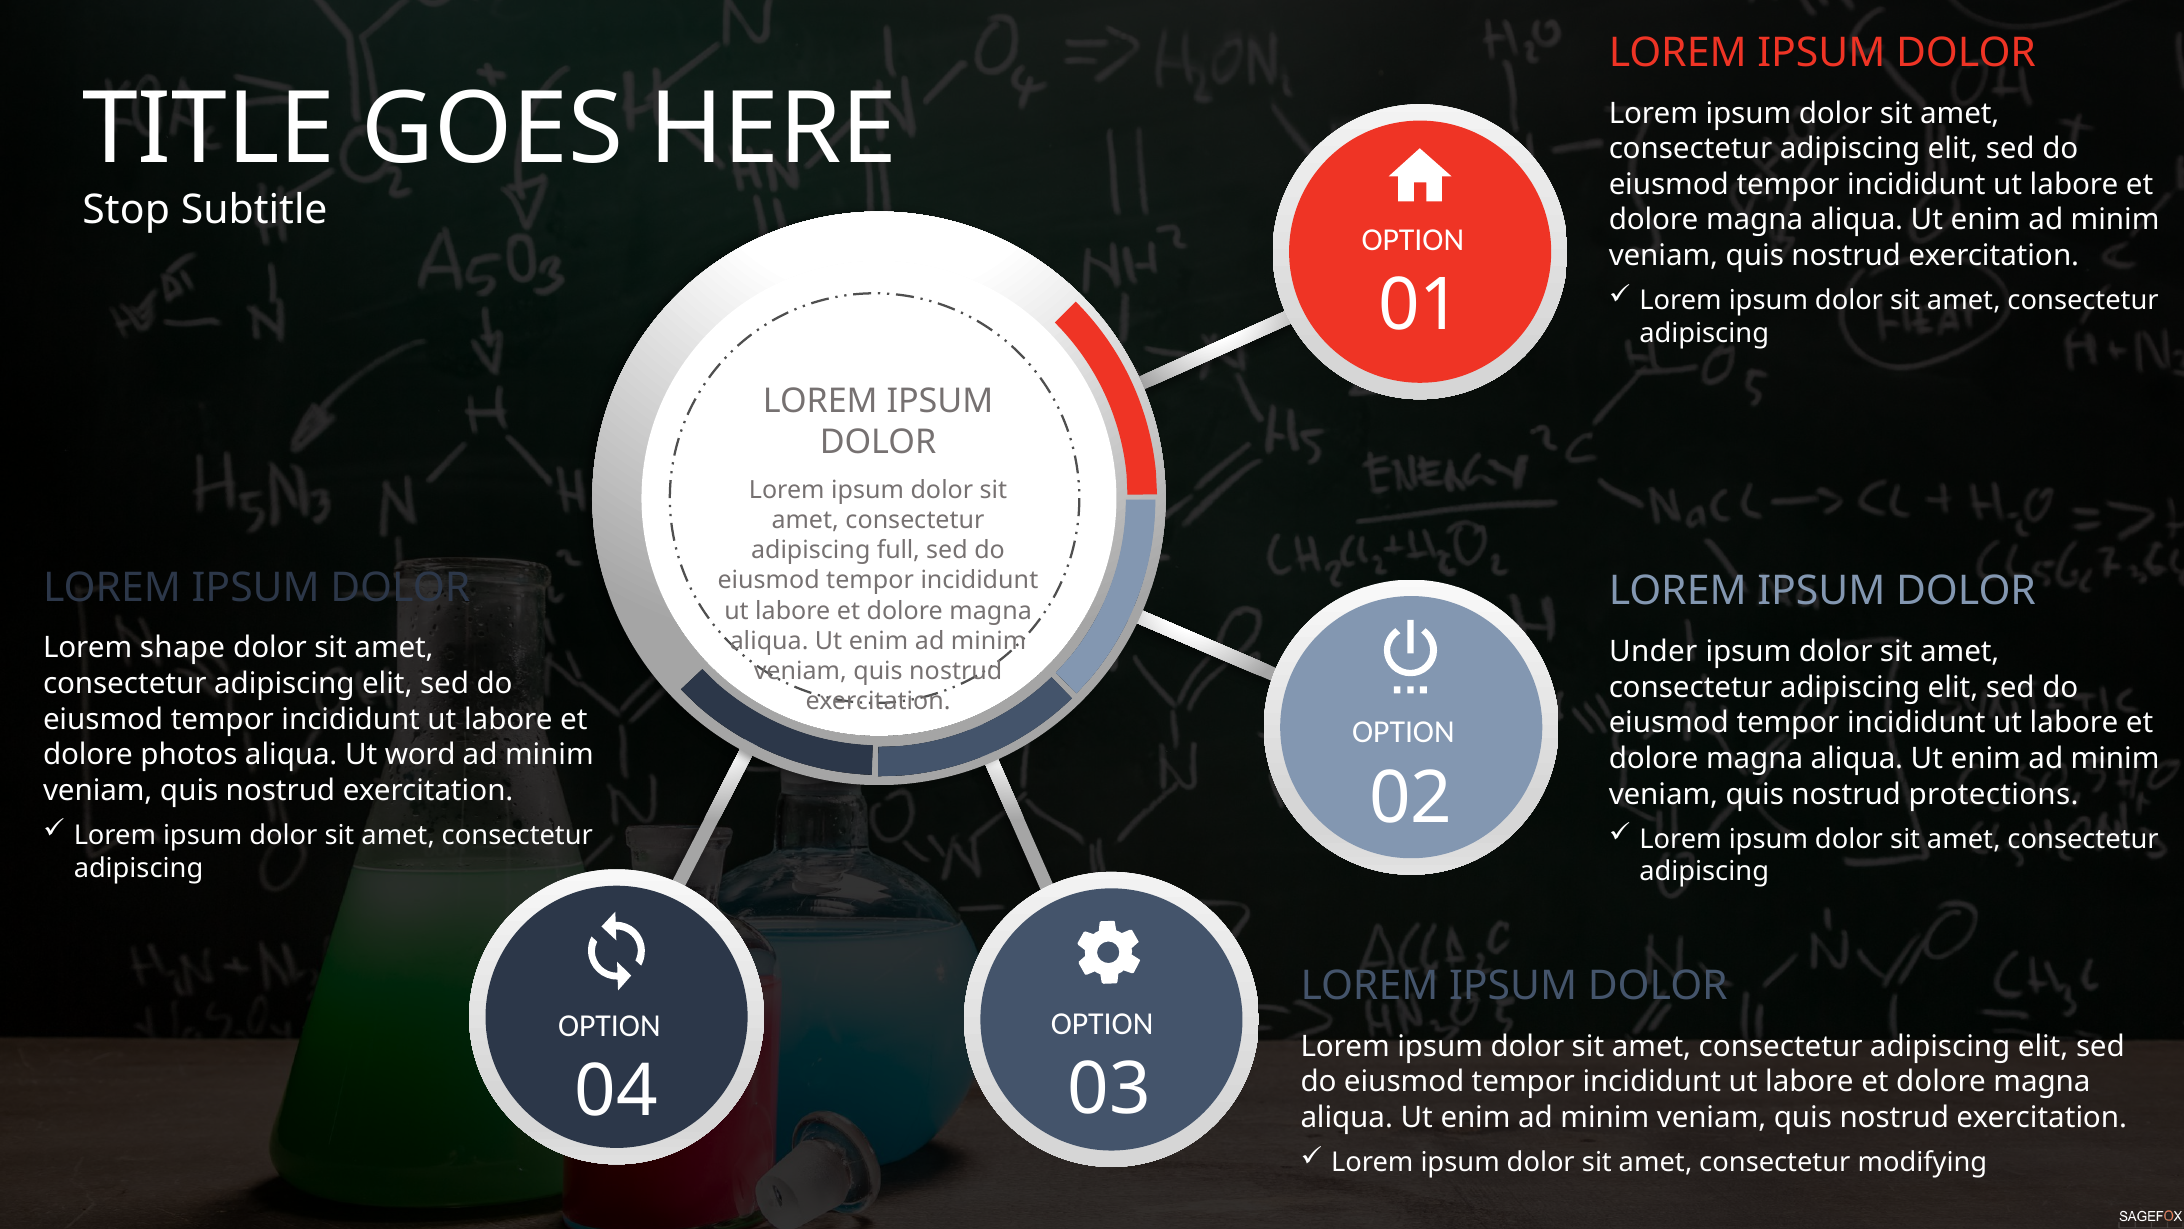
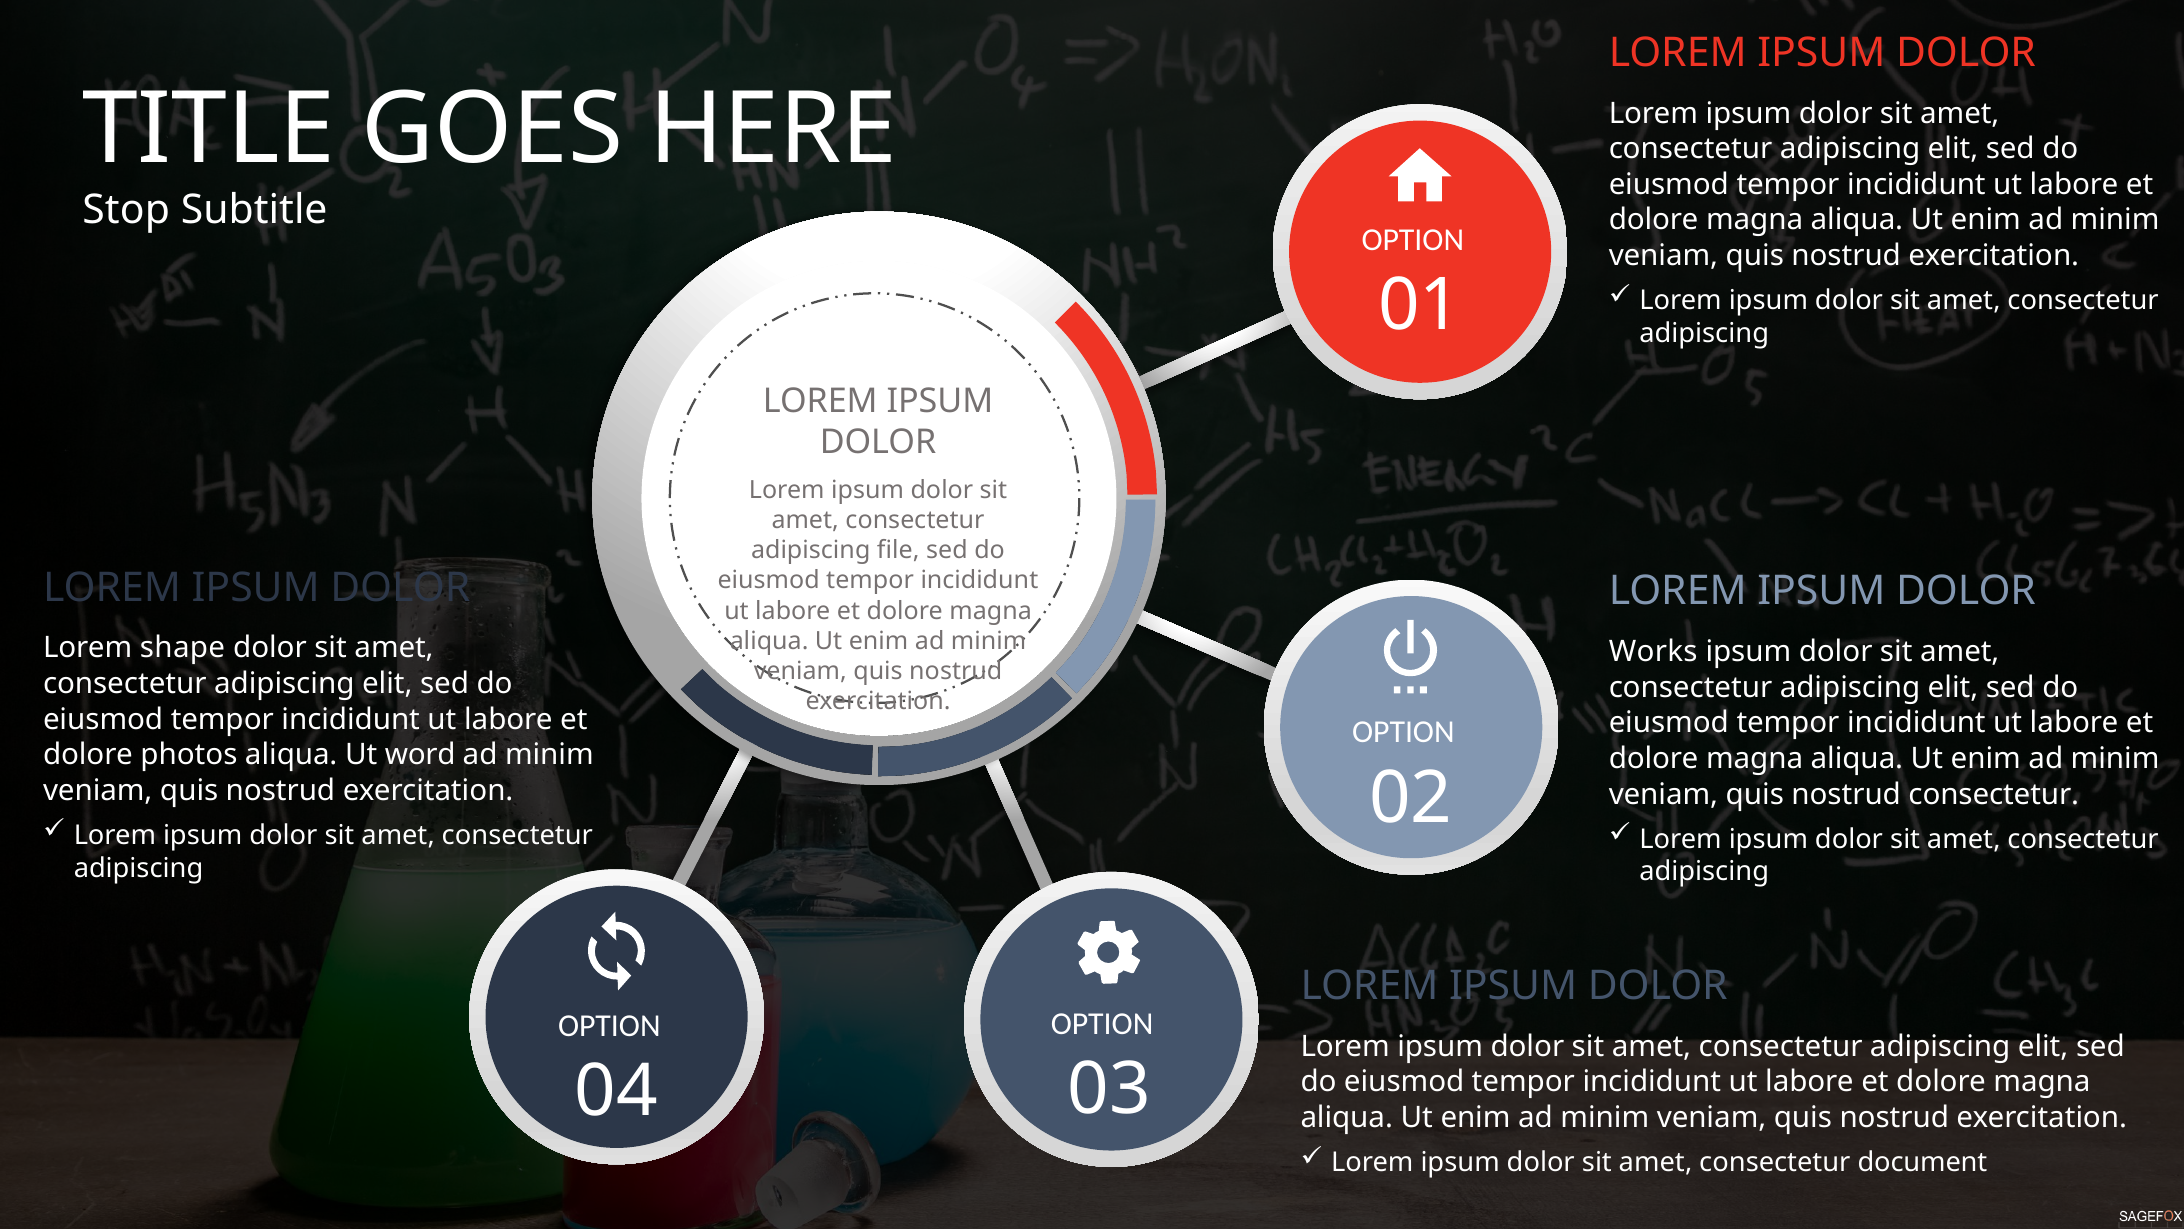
full: full -> file
Under: Under -> Works
nostrud protections: protections -> consectetur
modifying: modifying -> document
